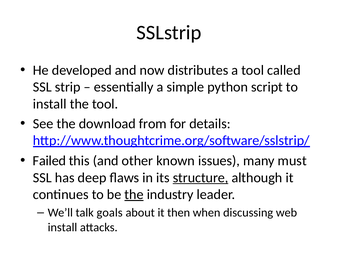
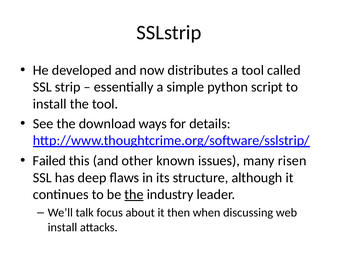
from: from -> ways
must: must -> risen
structure underline: present -> none
goals: goals -> focus
